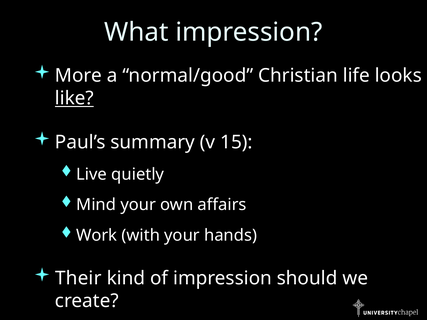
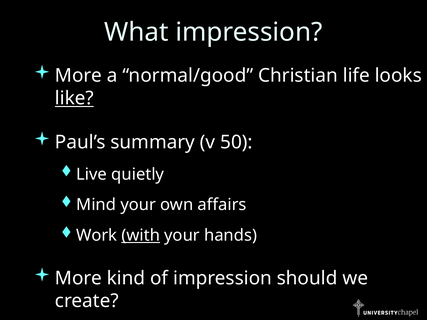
15: 15 -> 50
with underline: none -> present
Their at (78, 278): Their -> More
